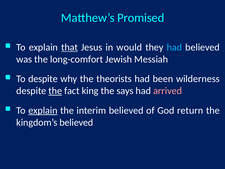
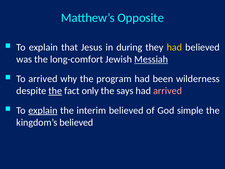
Promised: Promised -> Opposite
that underline: present -> none
would: would -> during
had at (174, 47) colour: light blue -> yellow
Messiah underline: none -> present
To despite: despite -> arrived
theorists: theorists -> program
king: king -> only
return: return -> simple
